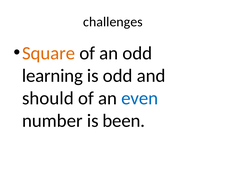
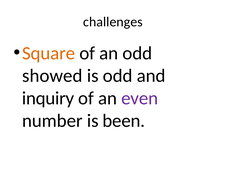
learning: learning -> showed
should: should -> inquiry
even colour: blue -> purple
